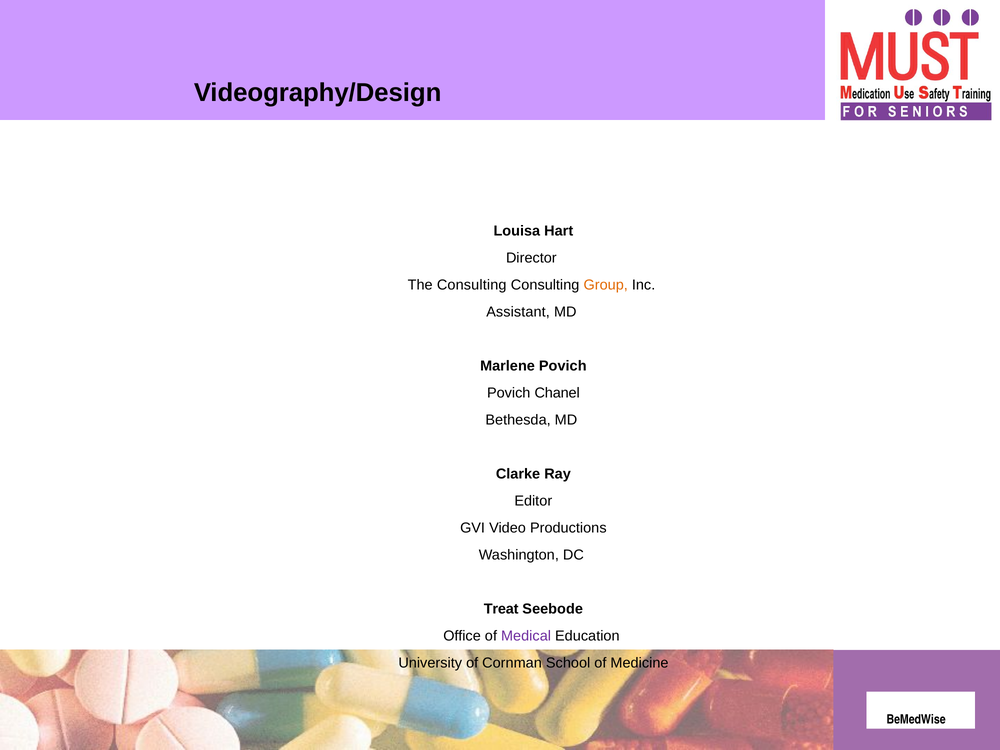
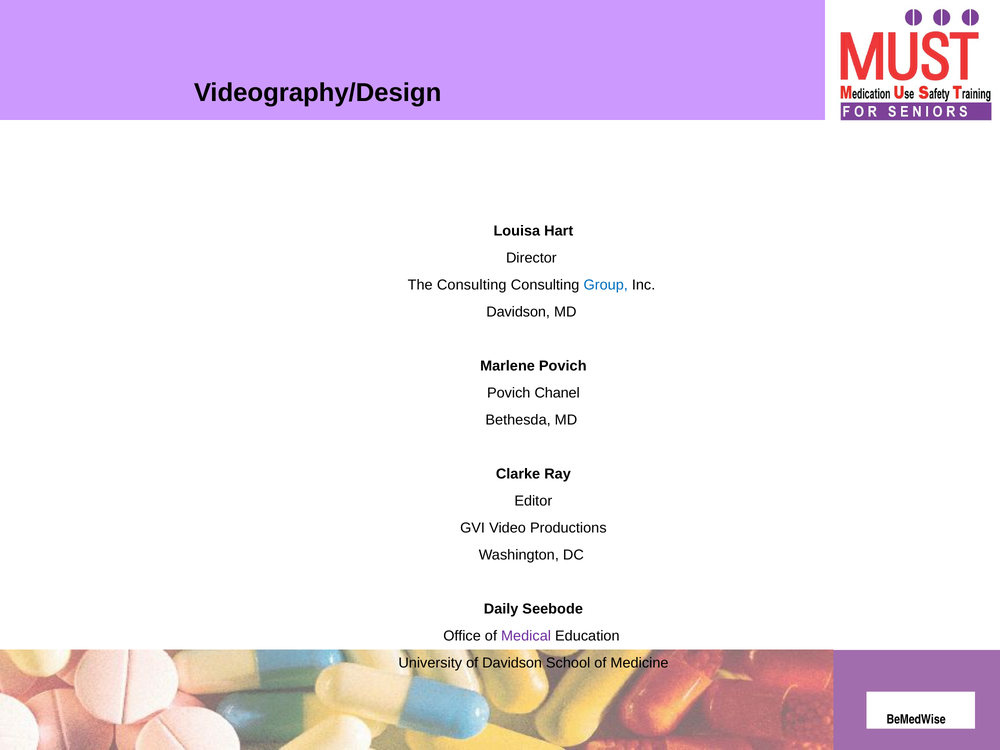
Group colour: orange -> blue
Assistant at (518, 312): Assistant -> Davidson
Treat: Treat -> Daily
of Cornman: Cornman -> Davidson
